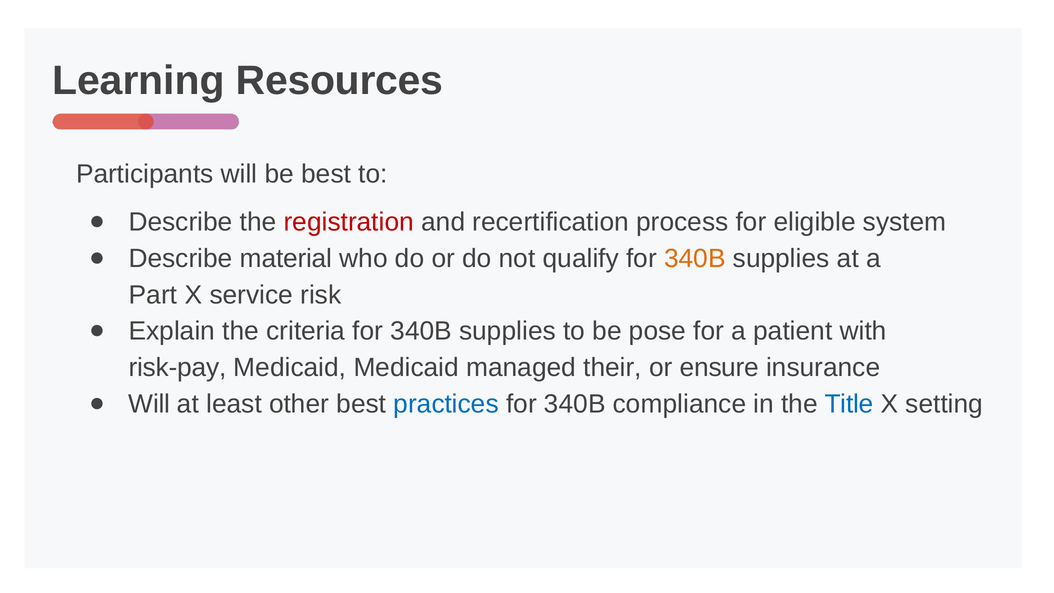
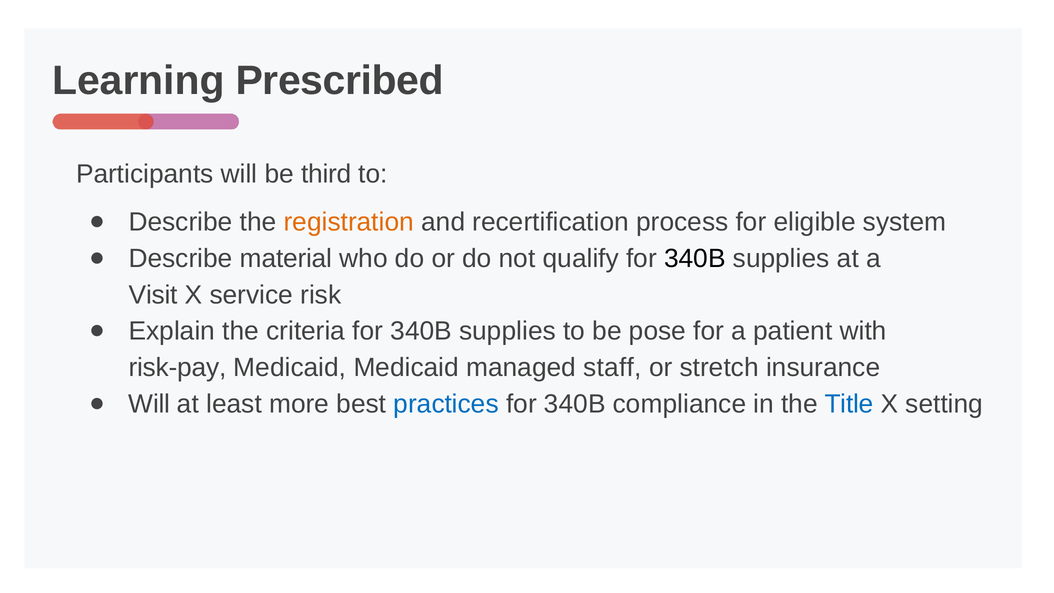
Resources: Resources -> Prescribed
be best: best -> third
registration colour: red -> orange
340B at (695, 258) colour: orange -> black
Part: Part -> Visit
their: their -> staff
ensure: ensure -> stretch
other: other -> more
